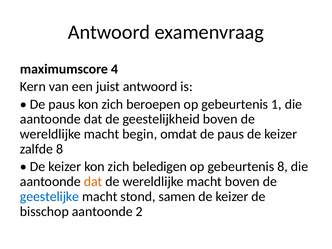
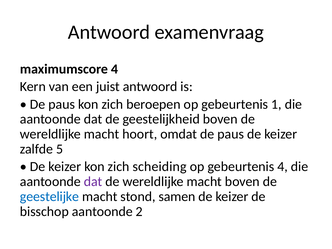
begin: begin -> hoort
zalfde 8: 8 -> 5
beledigen: beledigen -> scheiding
gebeurtenis 8: 8 -> 4
dat at (93, 182) colour: orange -> purple
